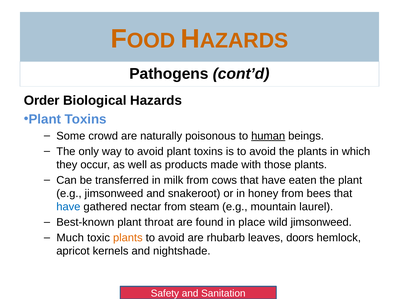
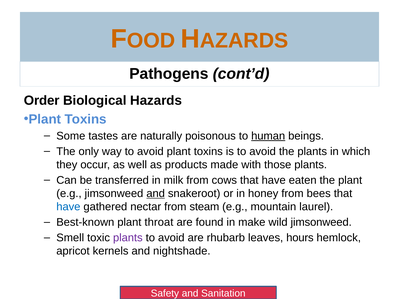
crowd: crowd -> tastes
and at (156, 194) underline: none -> present
place: place -> make
Much: Much -> Smell
plants at (128, 238) colour: orange -> purple
doors: doors -> hours
